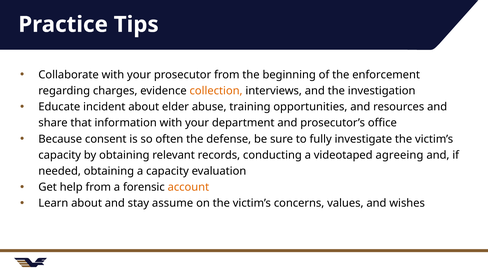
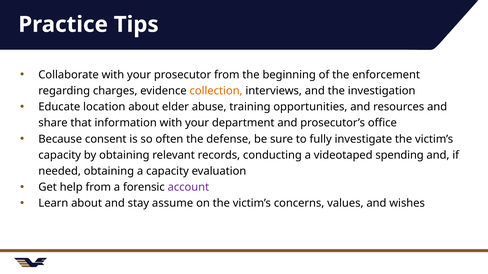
incident: incident -> location
agreeing: agreeing -> spending
account colour: orange -> purple
